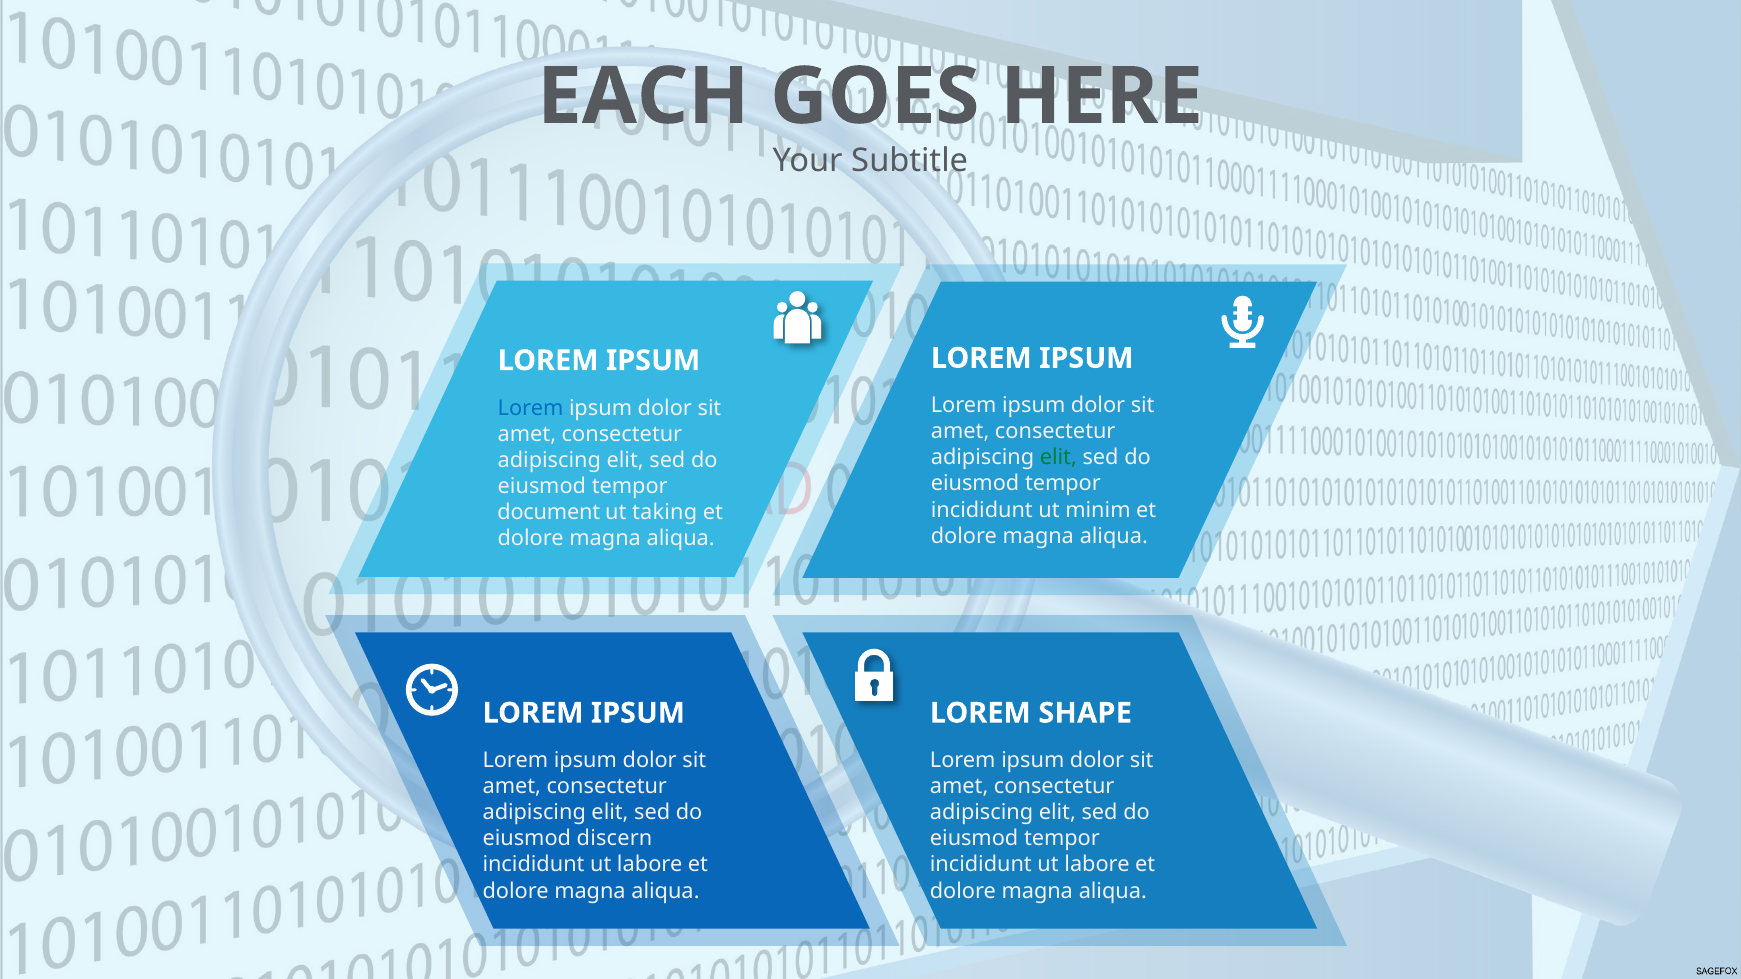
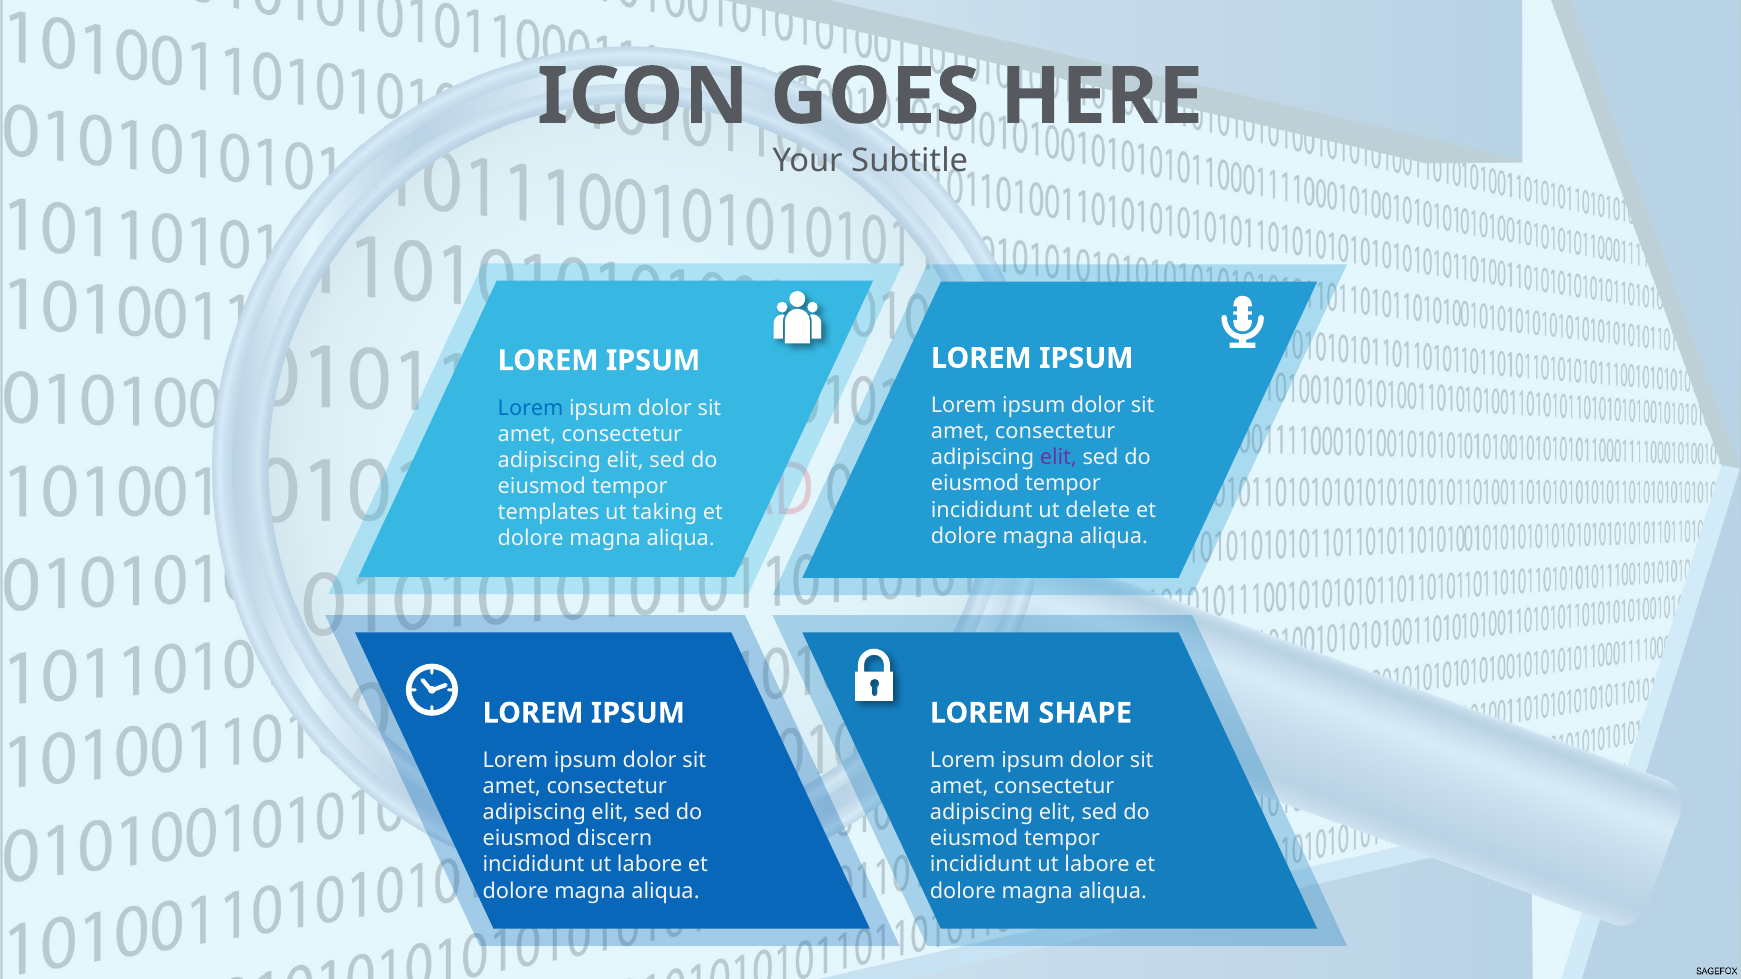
EACH: EACH -> ICON
elit at (1058, 458) colour: green -> purple
minim: minim -> delete
document: document -> templates
